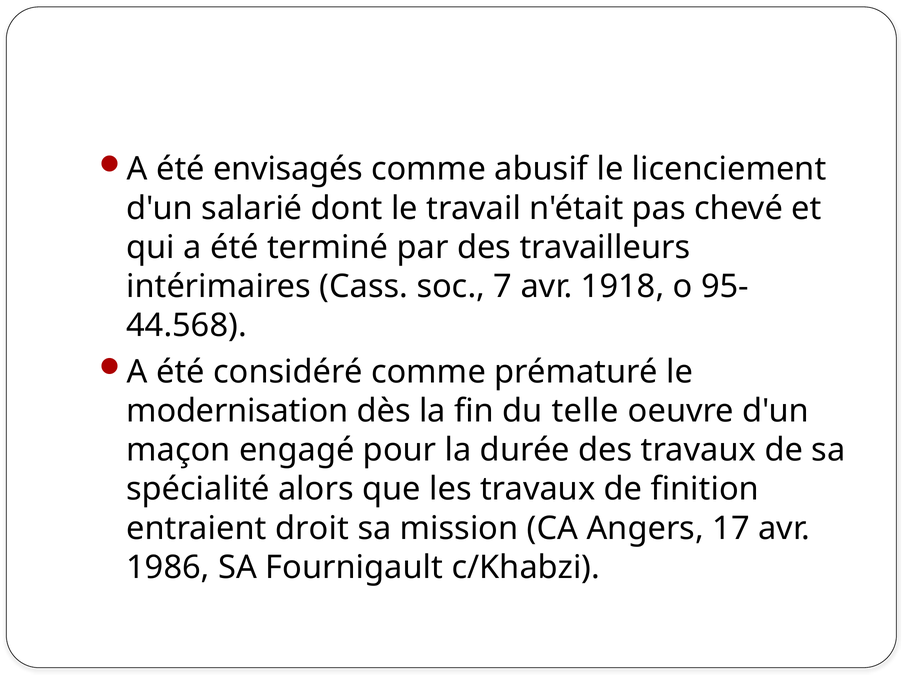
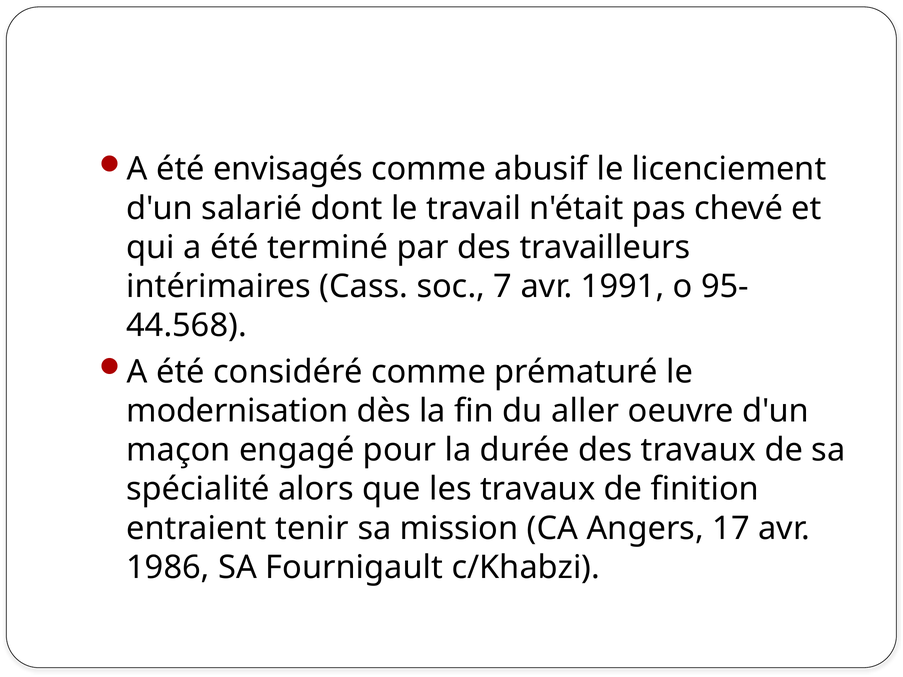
1918: 1918 -> 1991
telle: telle -> aller
droit: droit -> tenir
